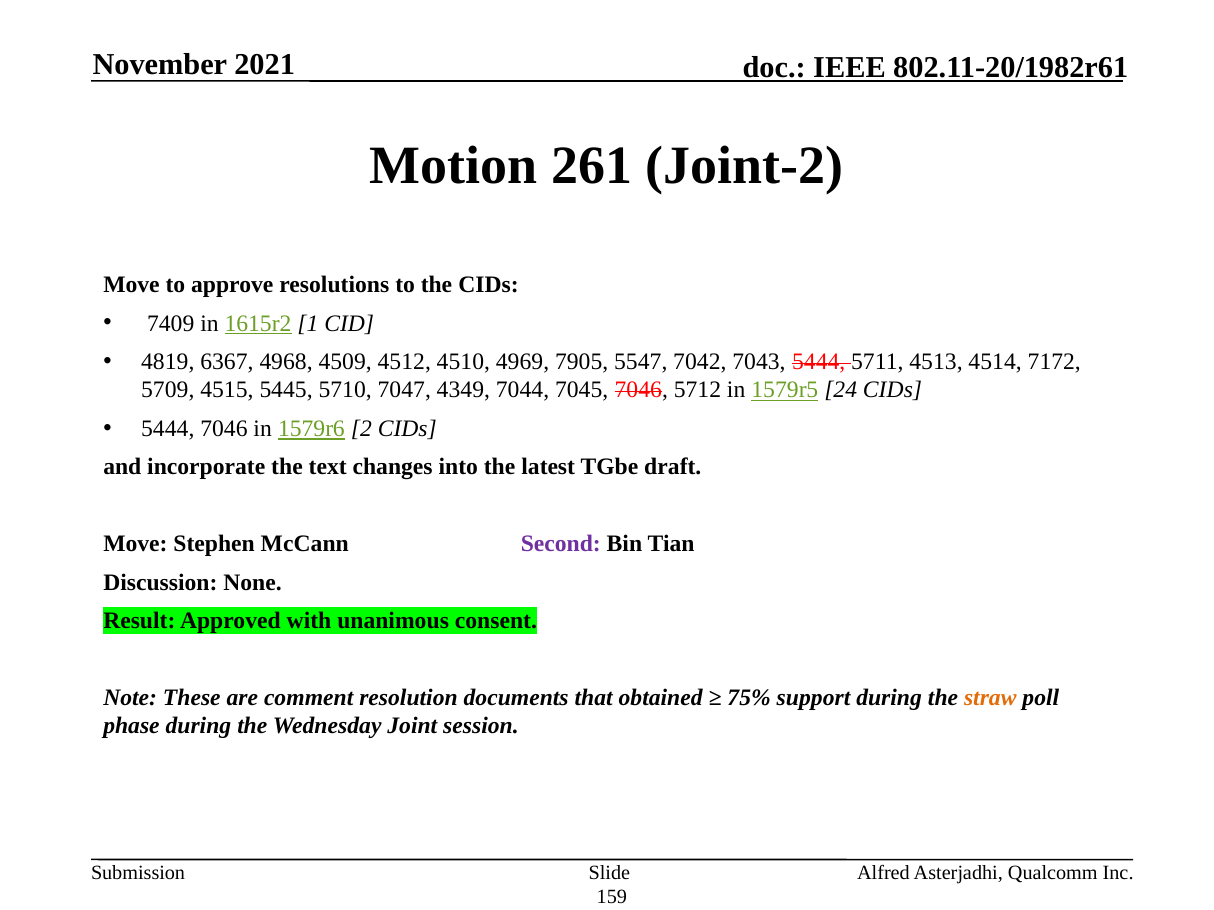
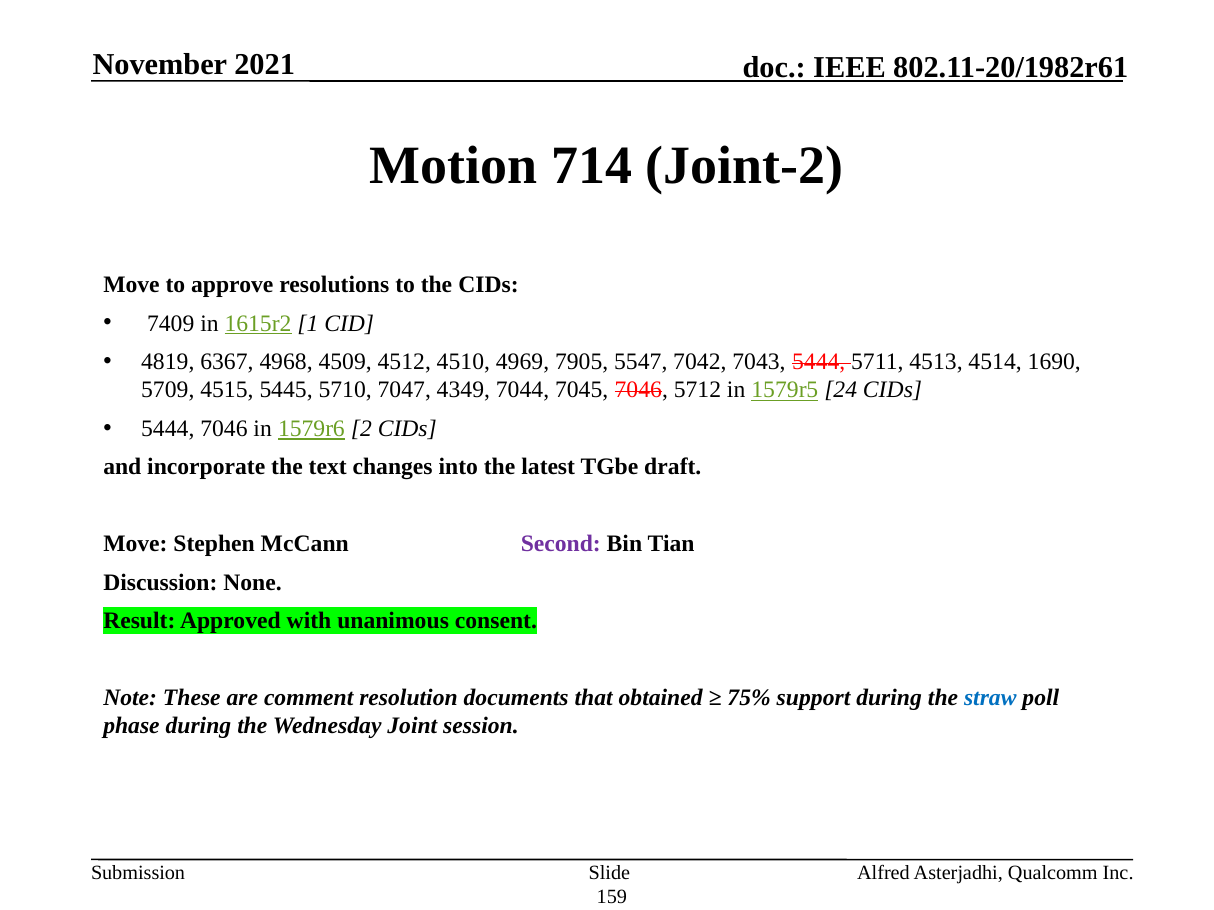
261: 261 -> 714
7172: 7172 -> 1690
straw colour: orange -> blue
